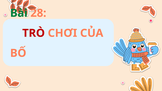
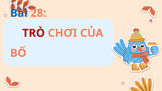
Bài colour: green -> blue
